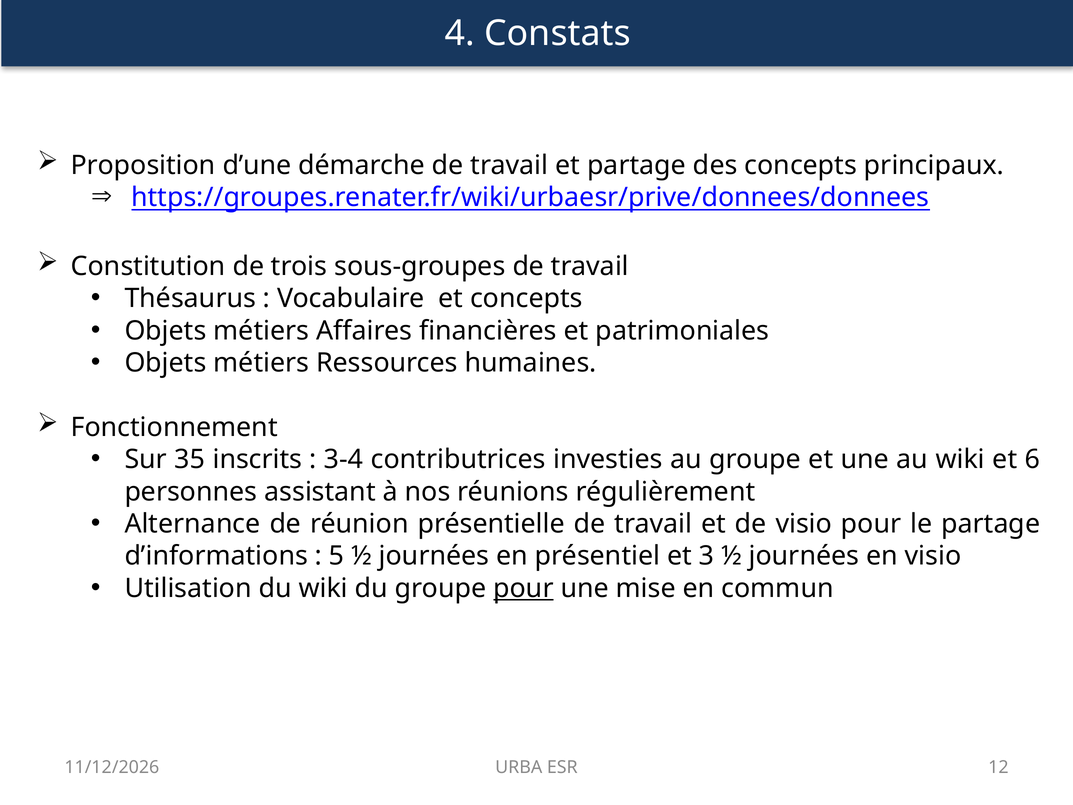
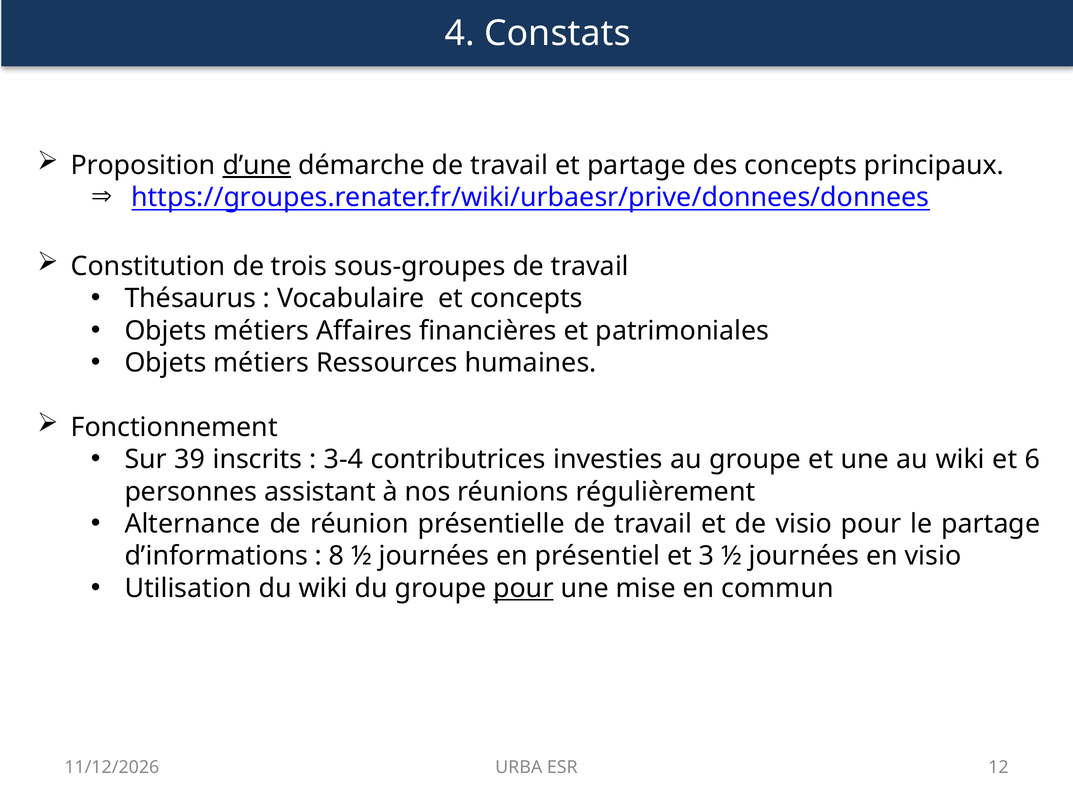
d’une underline: none -> present
35: 35 -> 39
5: 5 -> 8
